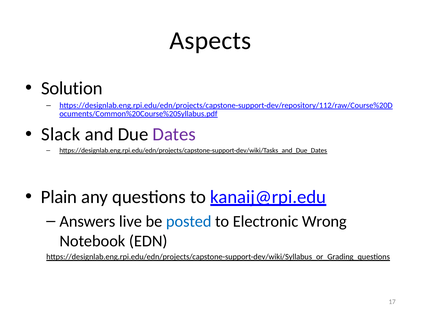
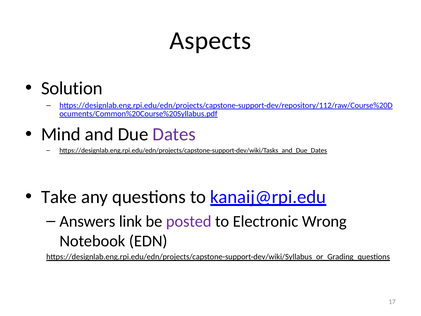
Slack: Slack -> Mind
Plain: Plain -> Take
live: live -> link
posted colour: blue -> purple
